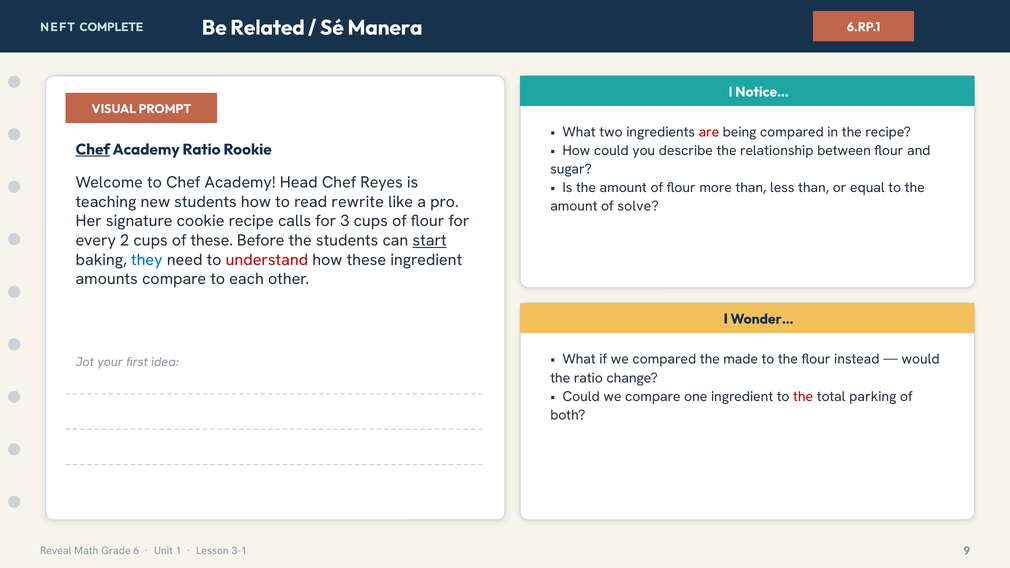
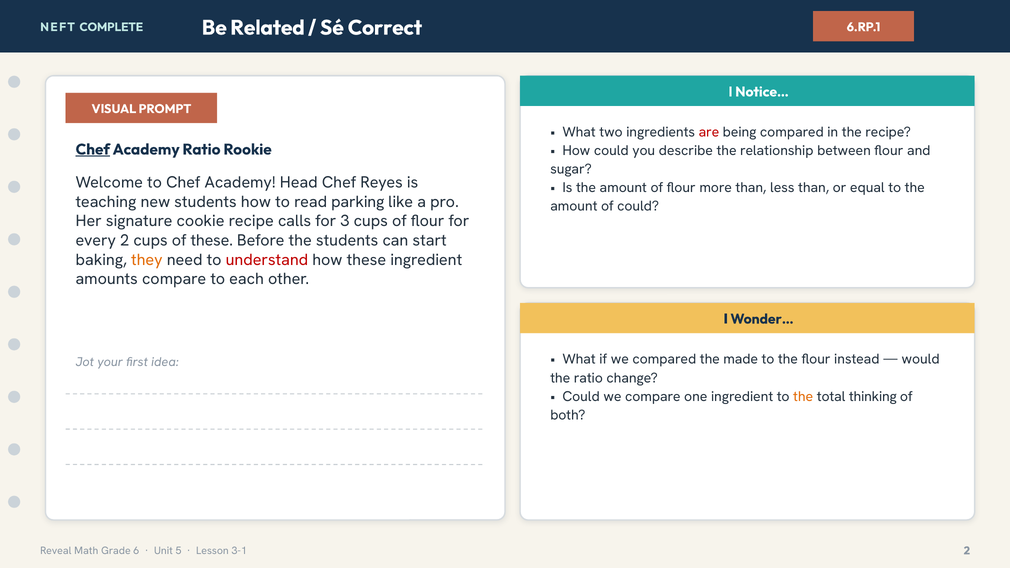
Manera: Manera -> Correct
rewrite: rewrite -> parking
of solve: solve -> could
start underline: present -> none
they colour: blue -> orange
the at (803, 397) colour: red -> orange
parking: parking -> thinking
1: 1 -> 5
3-1 9: 9 -> 2
